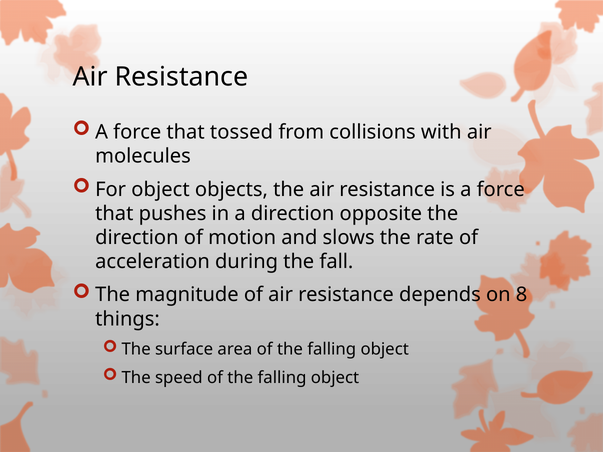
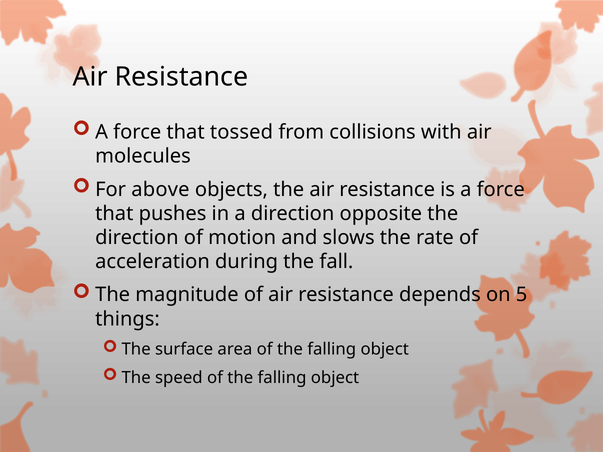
For object: object -> above
8: 8 -> 5
